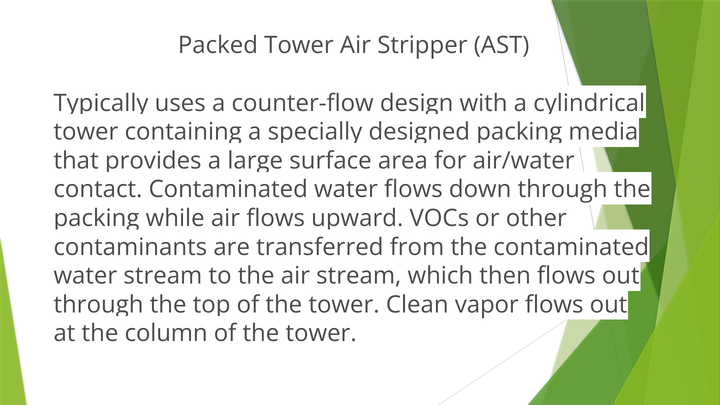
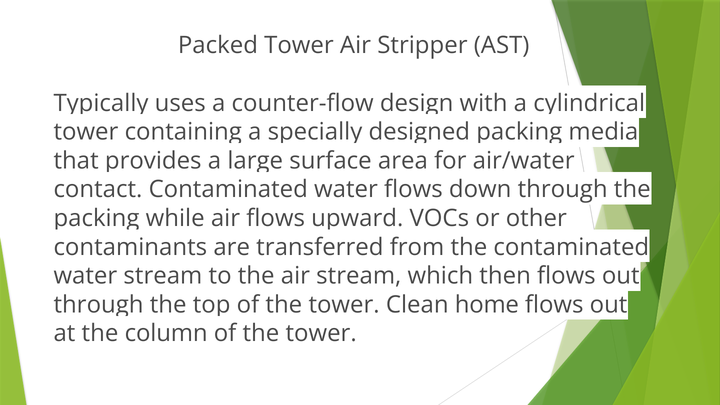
vapor: vapor -> home
